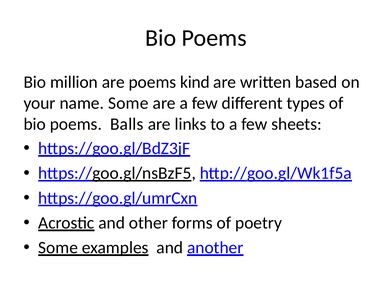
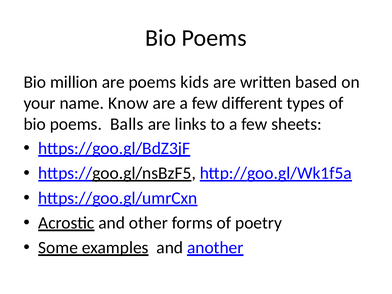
kind: kind -> kids
name Some: Some -> Know
